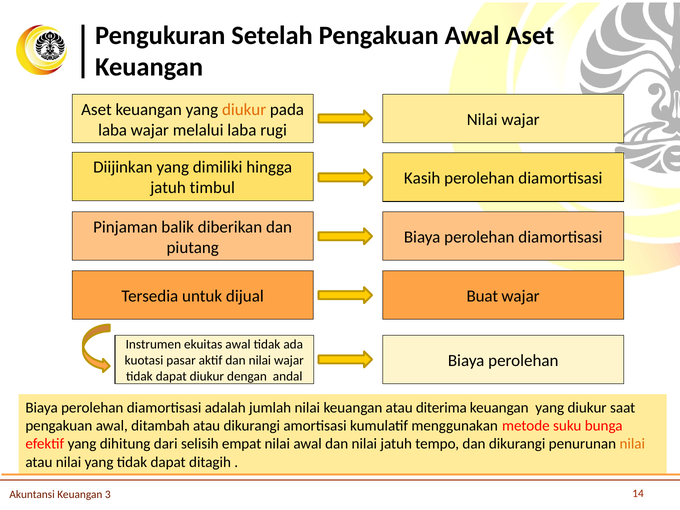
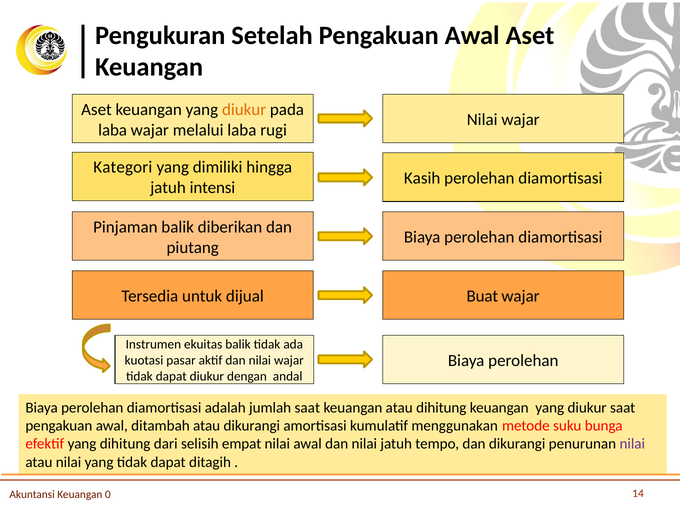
Diijinkan: Diijinkan -> Kategori
timbul: timbul -> intensi
ekuitas awal: awal -> balik
jumlah nilai: nilai -> saat
atau diterima: diterima -> dihitung
nilai at (632, 444) colour: orange -> purple
3: 3 -> 0
